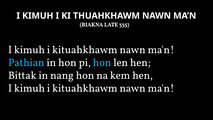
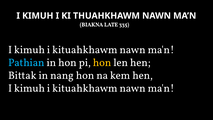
hon at (102, 62) colour: light blue -> yellow
